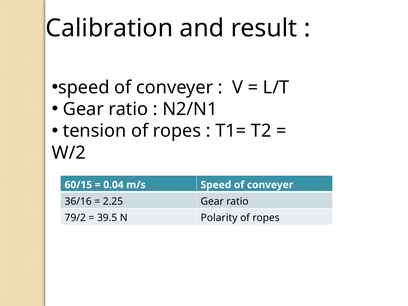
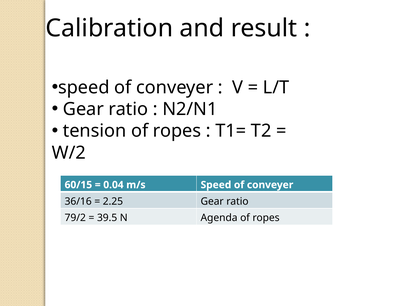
Polarity: Polarity -> Agenda
